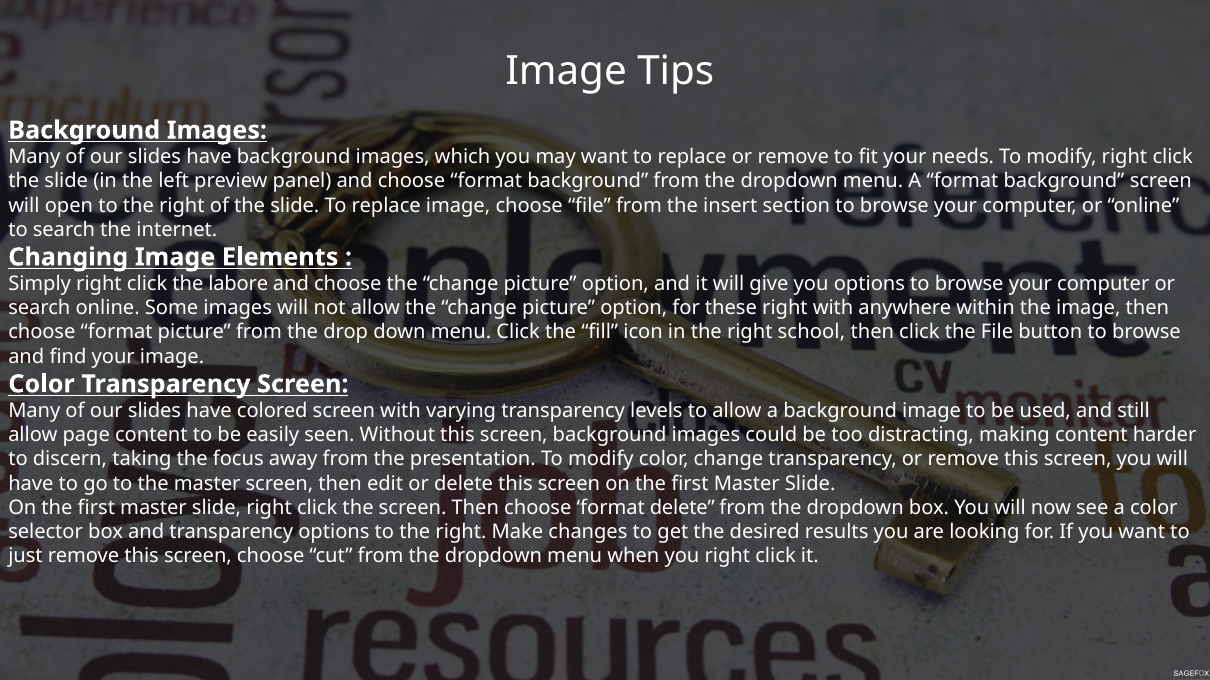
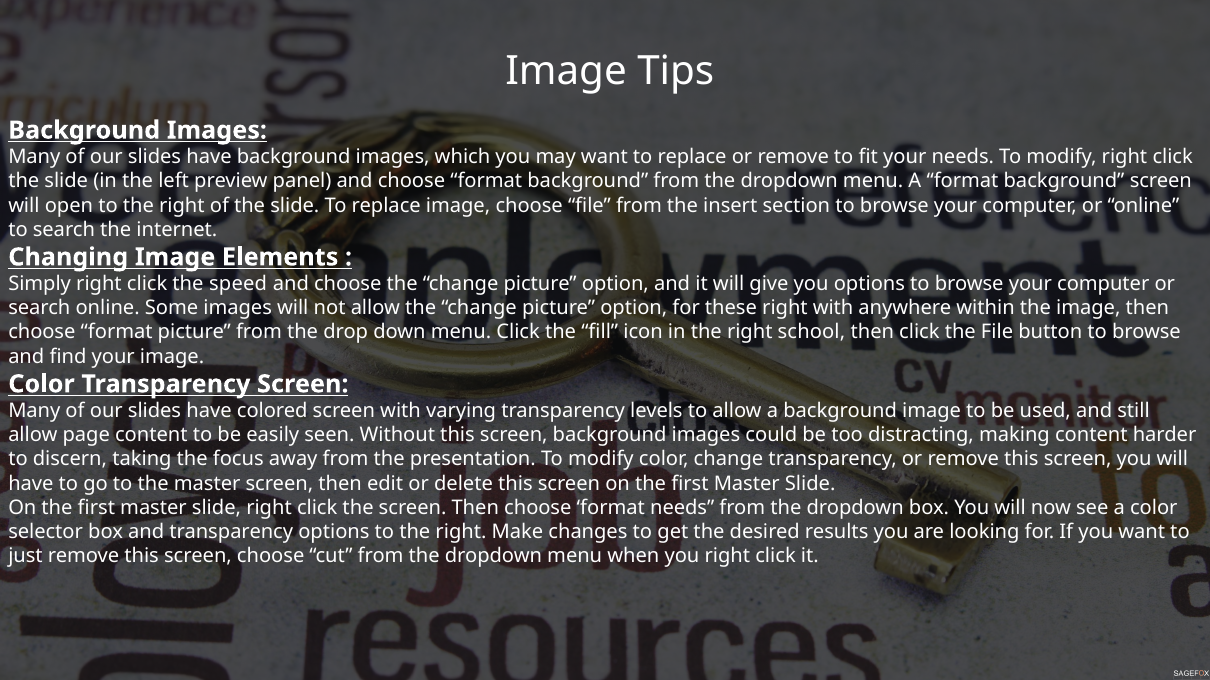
labore: labore -> speed
format delete: delete -> needs
